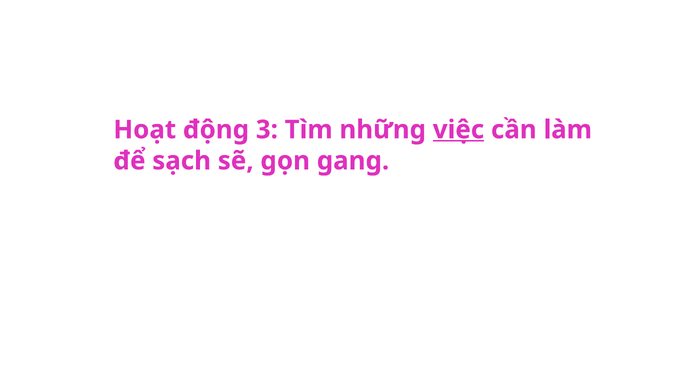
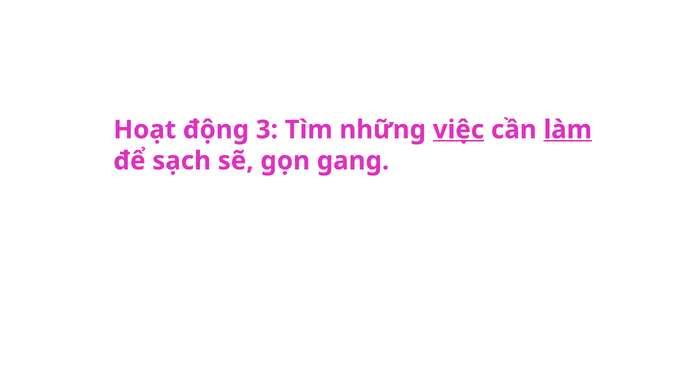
làm underline: none -> present
